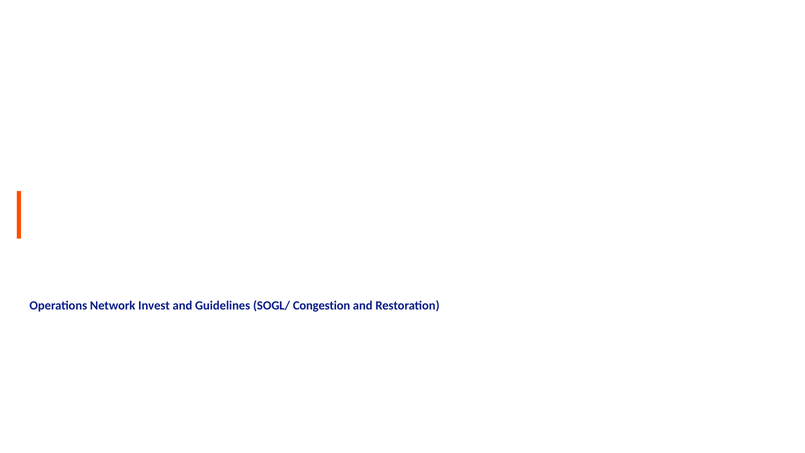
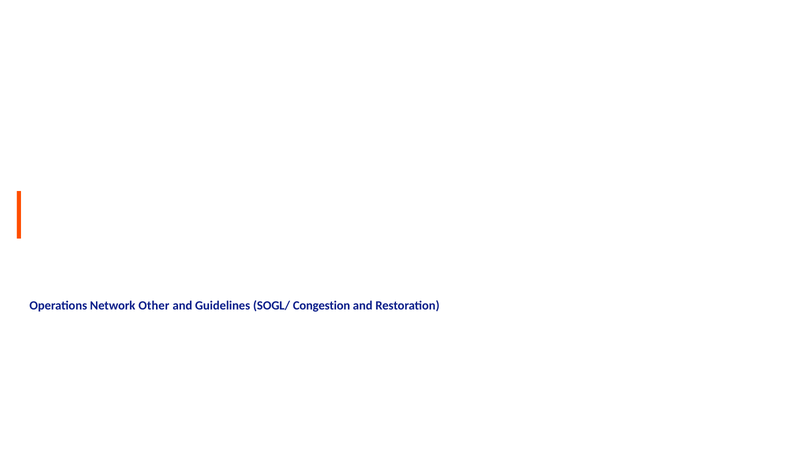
Invest: Invest -> Other
